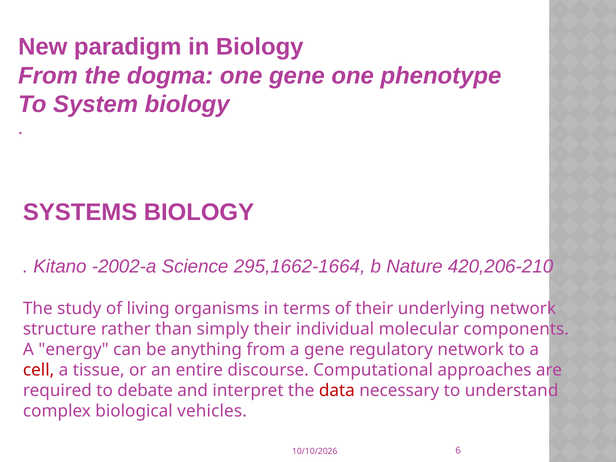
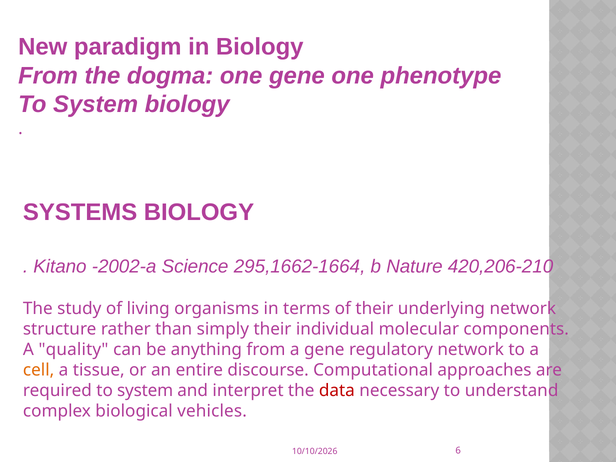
energy: energy -> quality
cell colour: red -> orange
required to debate: debate -> system
